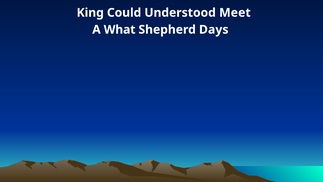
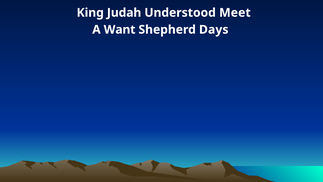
Could: Could -> Judah
What: What -> Want
